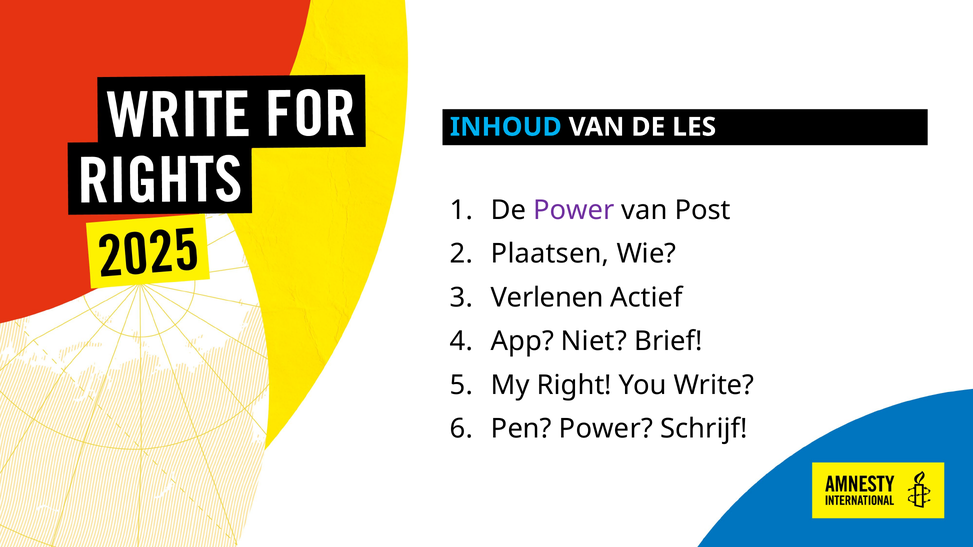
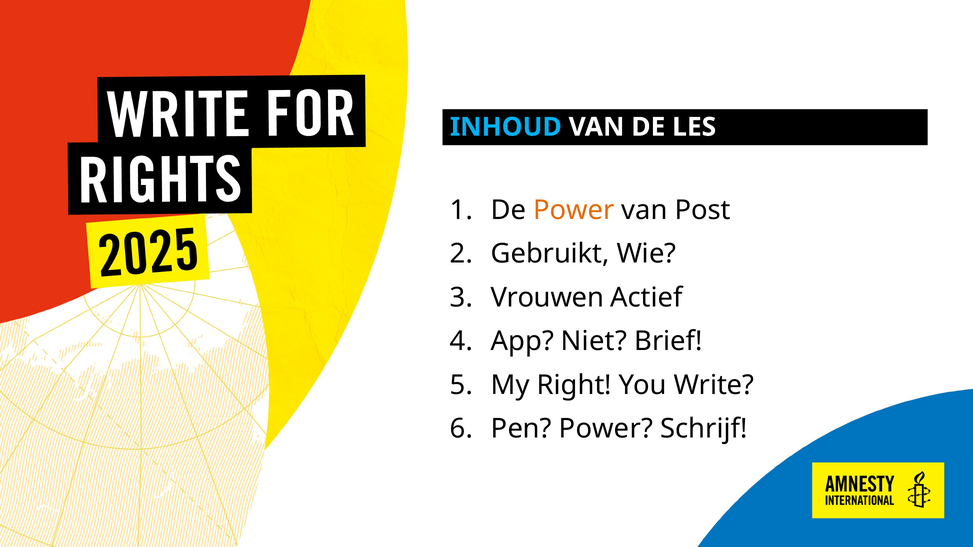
Power at (574, 210) colour: purple -> orange
Plaatsen: Plaatsen -> Gebruikt
Verlenen: Verlenen -> Vrouwen
